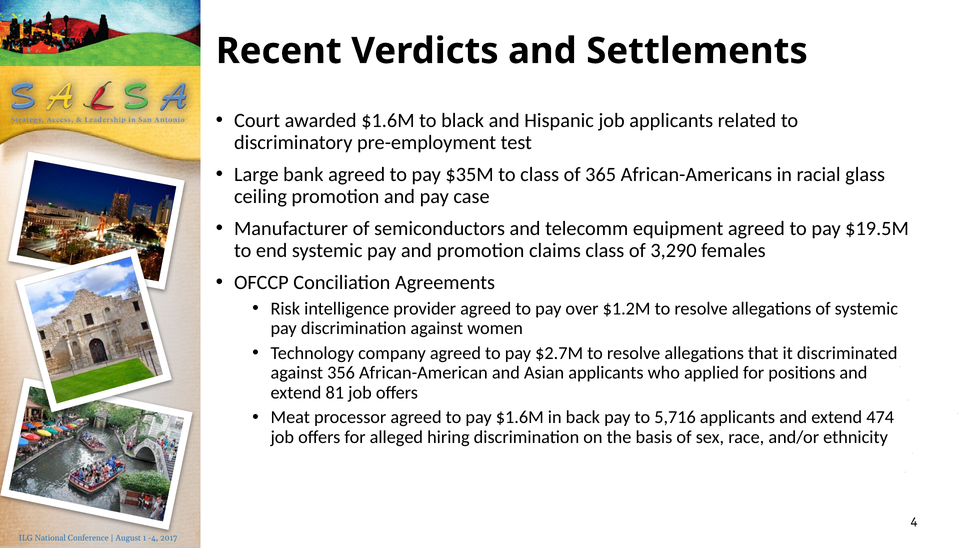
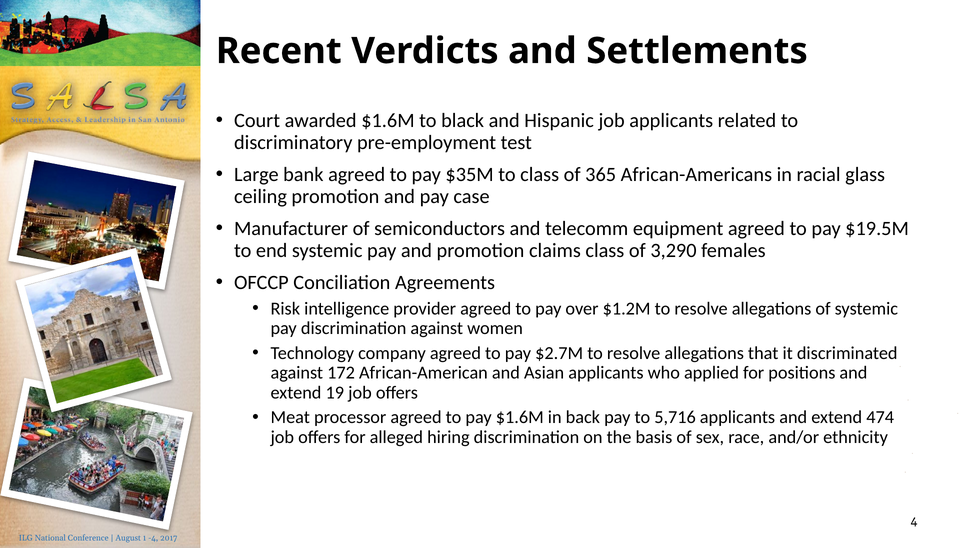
356: 356 -> 172
81: 81 -> 19
